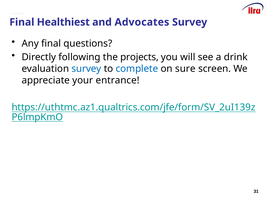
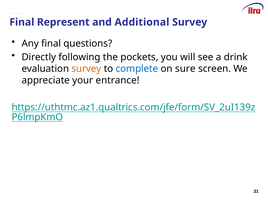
Healthiest: Healthiest -> Represent
Advocates: Advocates -> Additional
projects: projects -> pockets
survey at (86, 69) colour: blue -> orange
